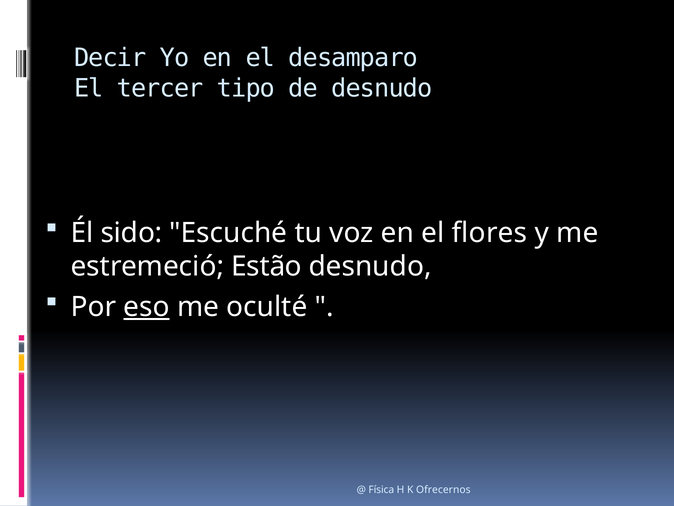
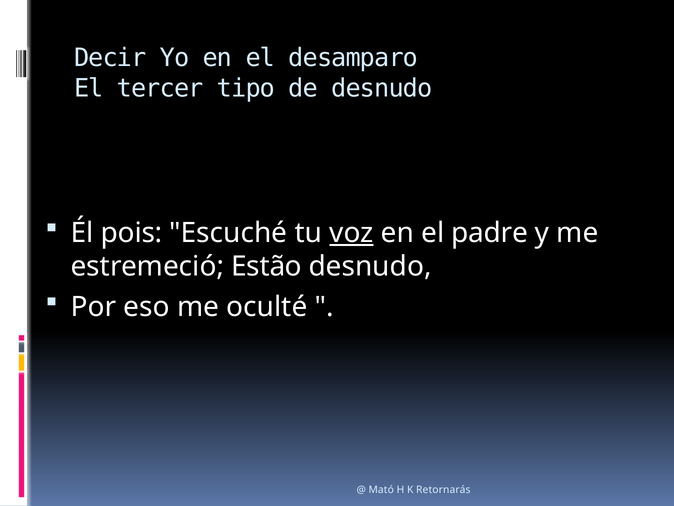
sido: sido -> pois
voz underline: none -> present
flores: flores -> padre
eso underline: present -> none
Física: Física -> Mató
Ofrecernos: Ofrecernos -> Retornarás
